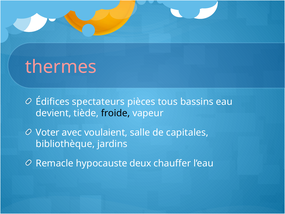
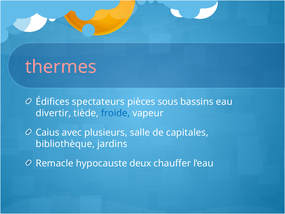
tous: tous -> sous
devient: devient -> divertir
froide colour: black -> blue
Voter: Voter -> Caius
voulaient: voulaient -> plusieurs
